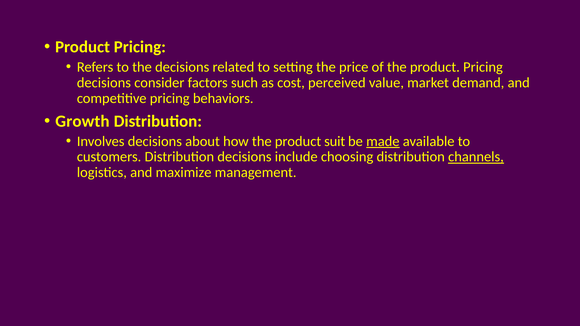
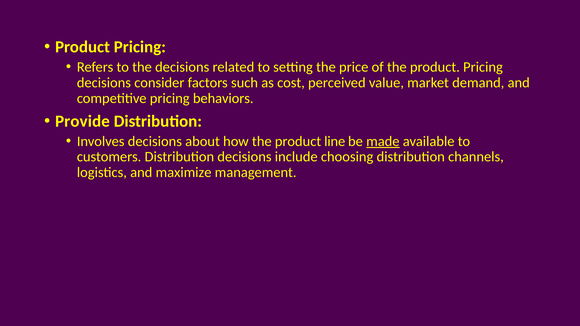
Growth: Growth -> Provide
suit: suit -> line
channels underline: present -> none
